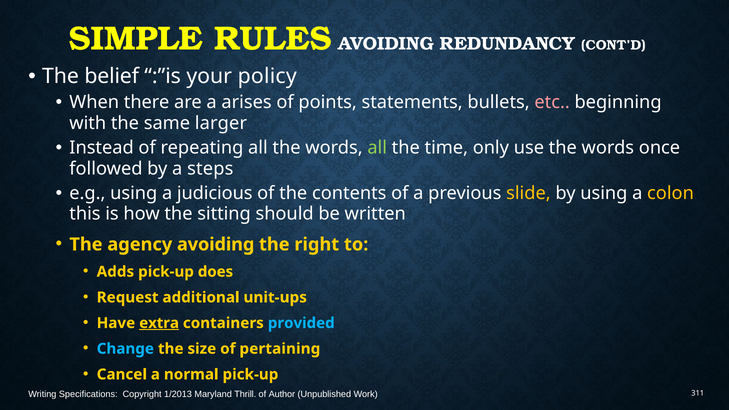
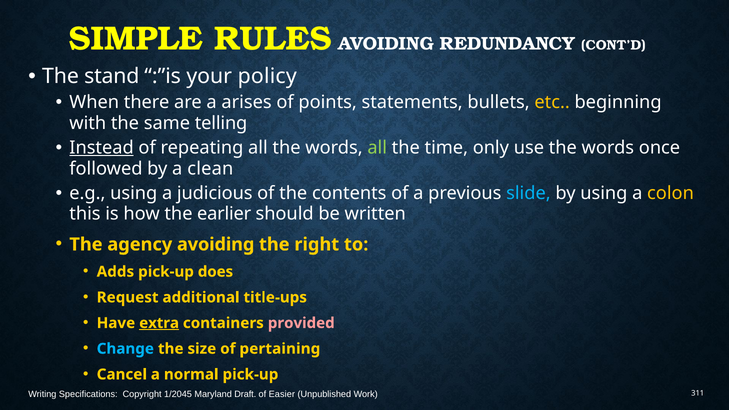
belief: belief -> stand
etc colour: pink -> yellow
larger: larger -> telling
Instead underline: none -> present
steps: steps -> clean
slide colour: yellow -> light blue
sitting: sitting -> earlier
unit-ups: unit-ups -> title-ups
provided colour: light blue -> pink
1/2013: 1/2013 -> 1/2045
Thrill: Thrill -> Draft
Author: Author -> Easier
